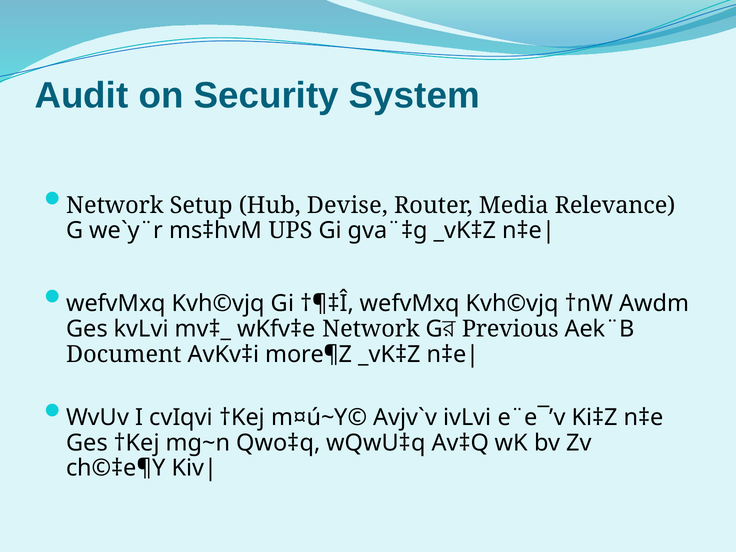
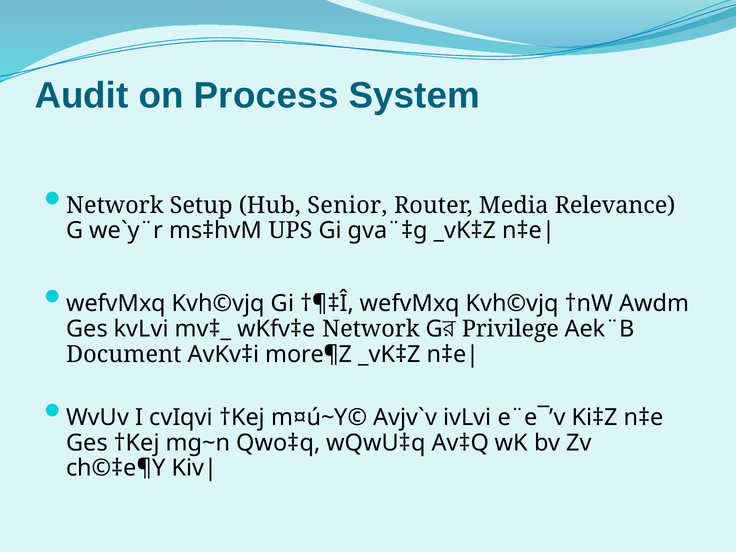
Security: Security -> Process
Devise: Devise -> Senior
Previous: Previous -> Privilege
